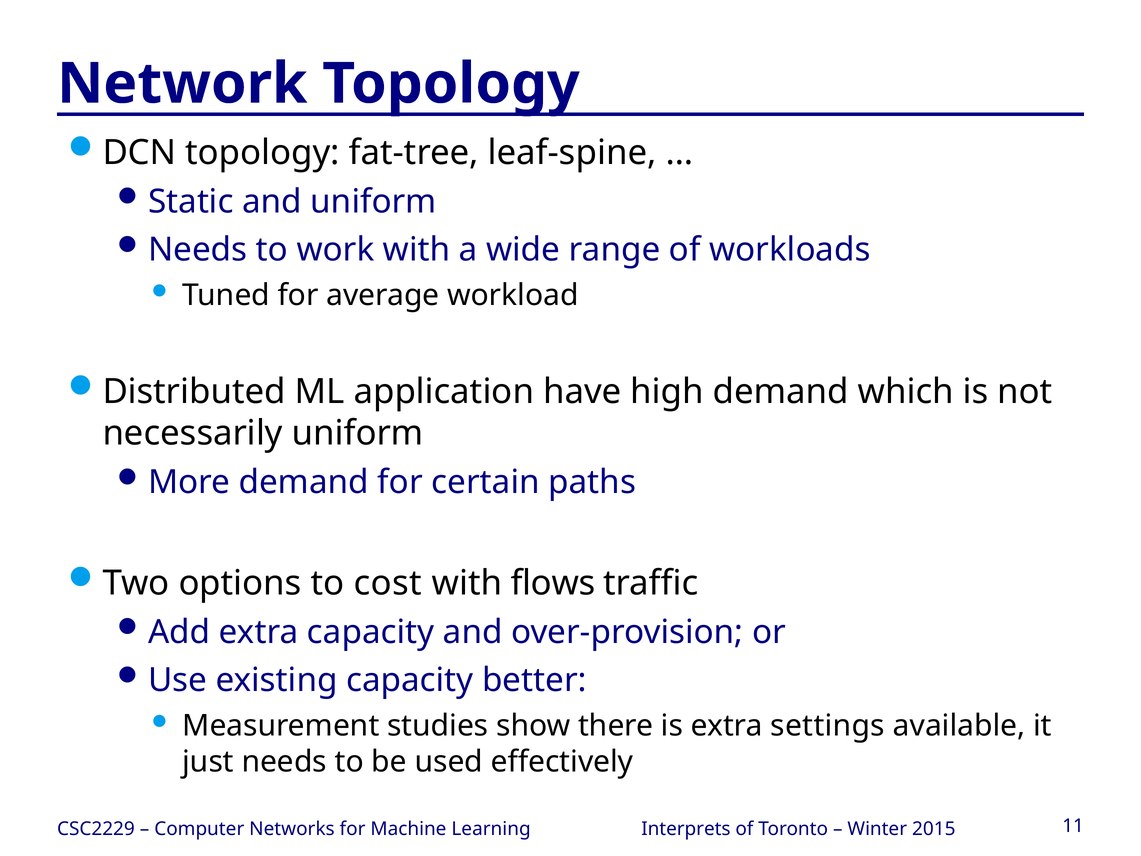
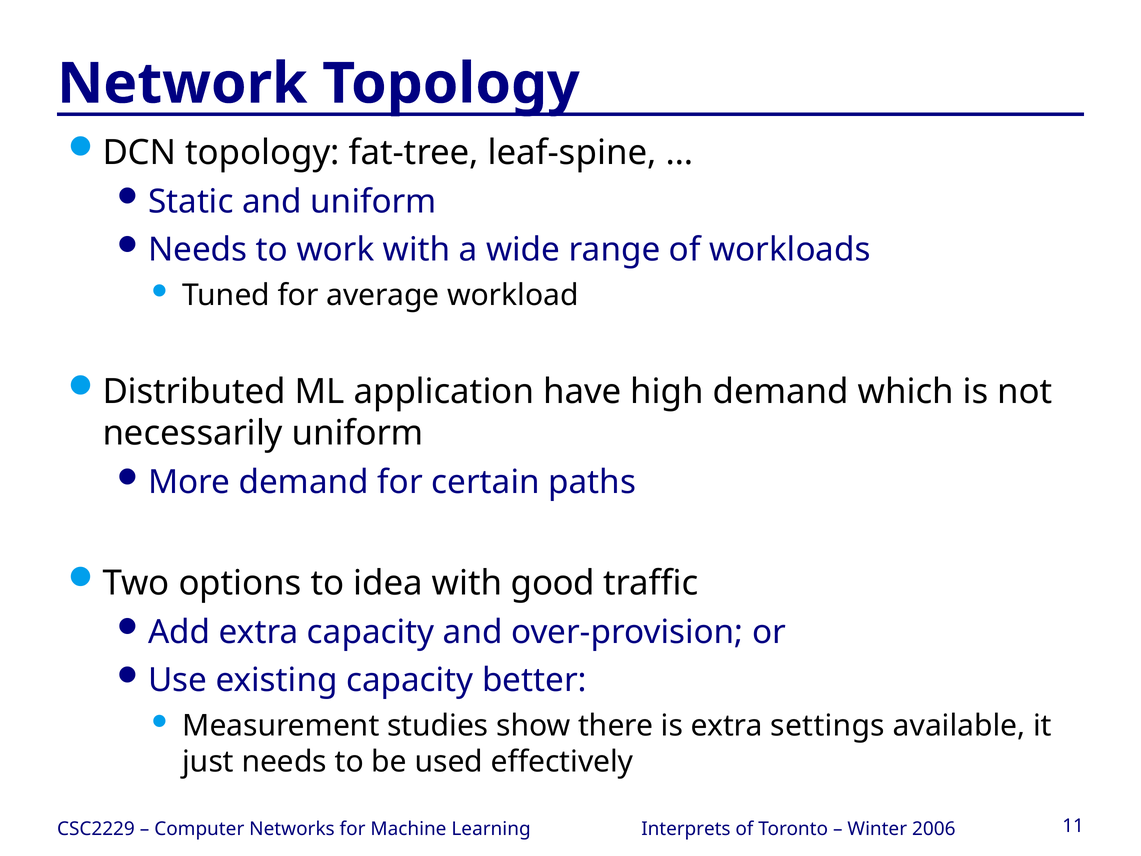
cost: cost -> idea
flows: flows -> good
2015: 2015 -> 2006
